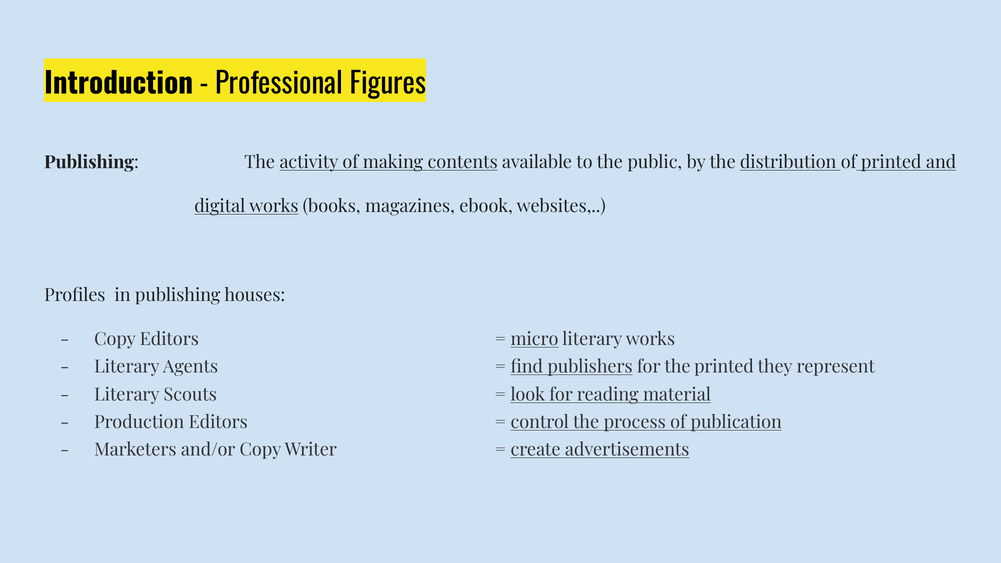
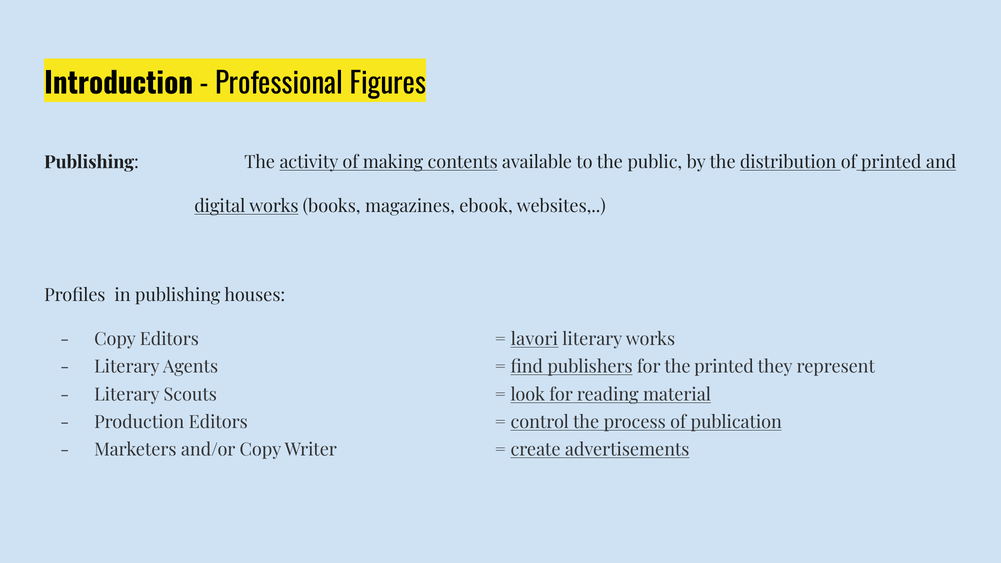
micro: micro -> lavori
